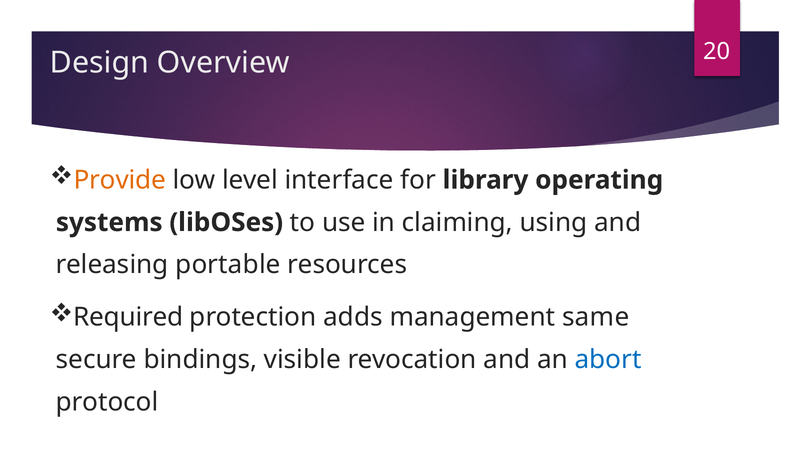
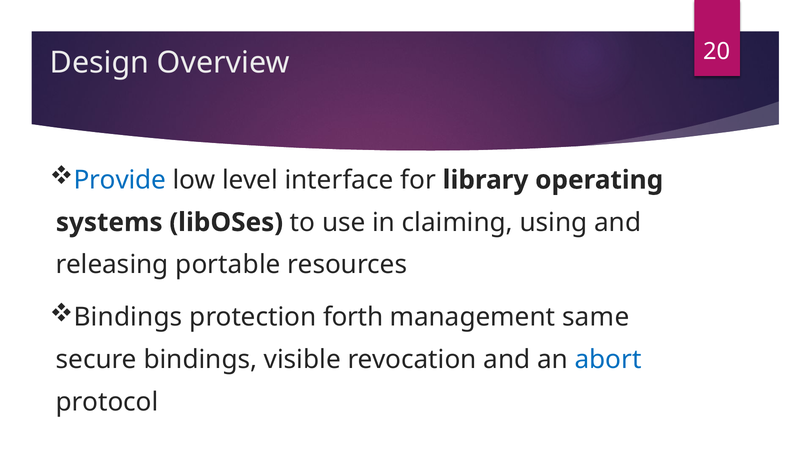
Provide colour: orange -> blue
Required at (128, 317): Required -> Bindings
adds: adds -> forth
